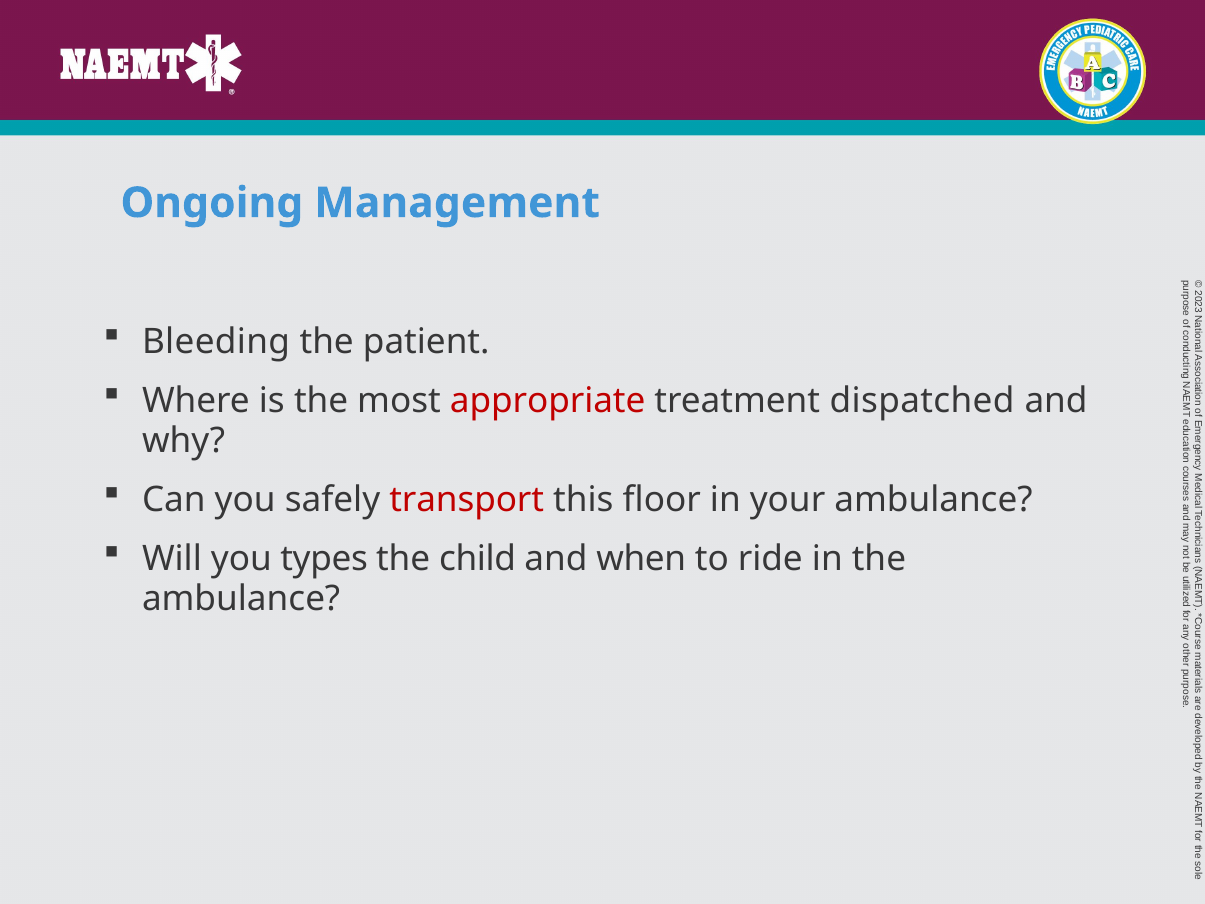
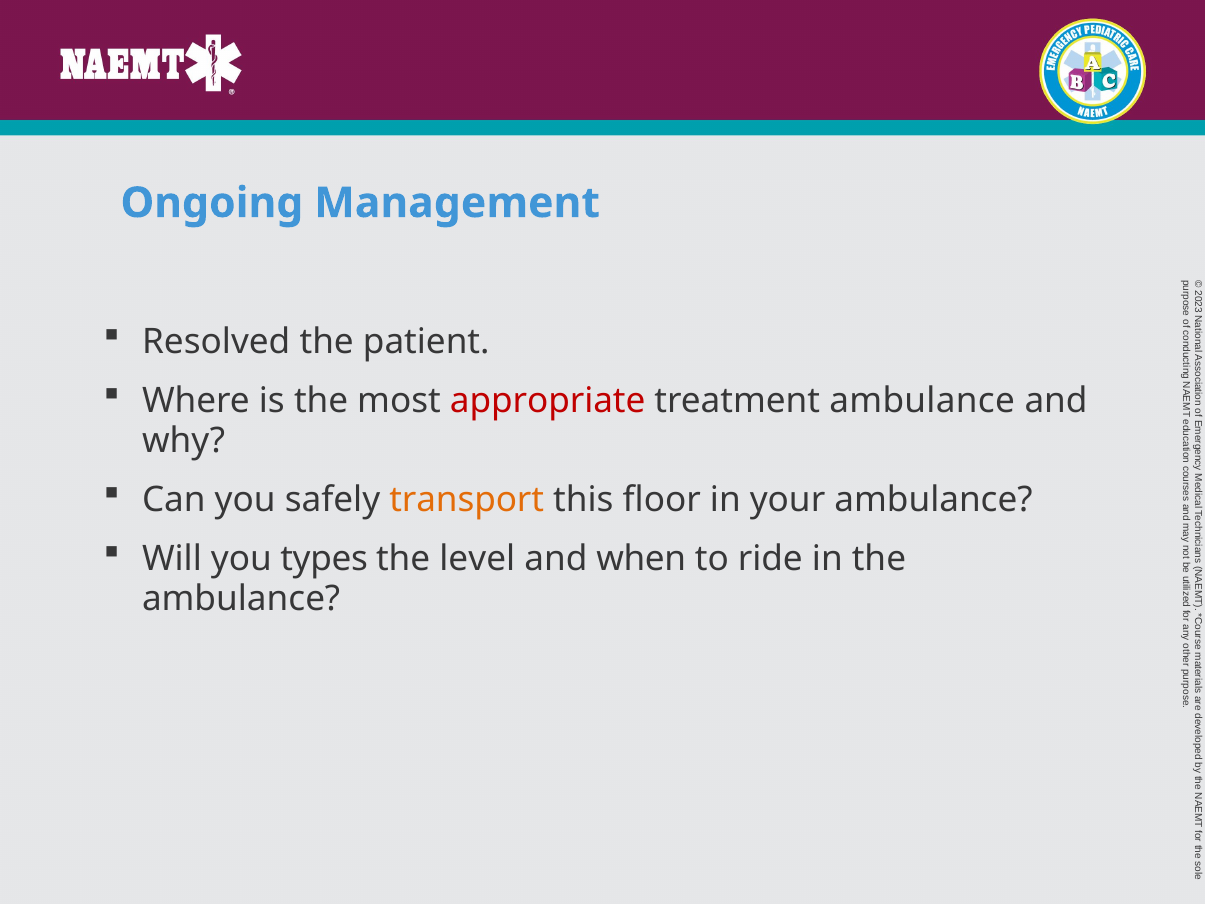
Bleeding: Bleeding -> Resolved
treatment dispatched: dispatched -> ambulance
transport colour: red -> orange
child: child -> level
